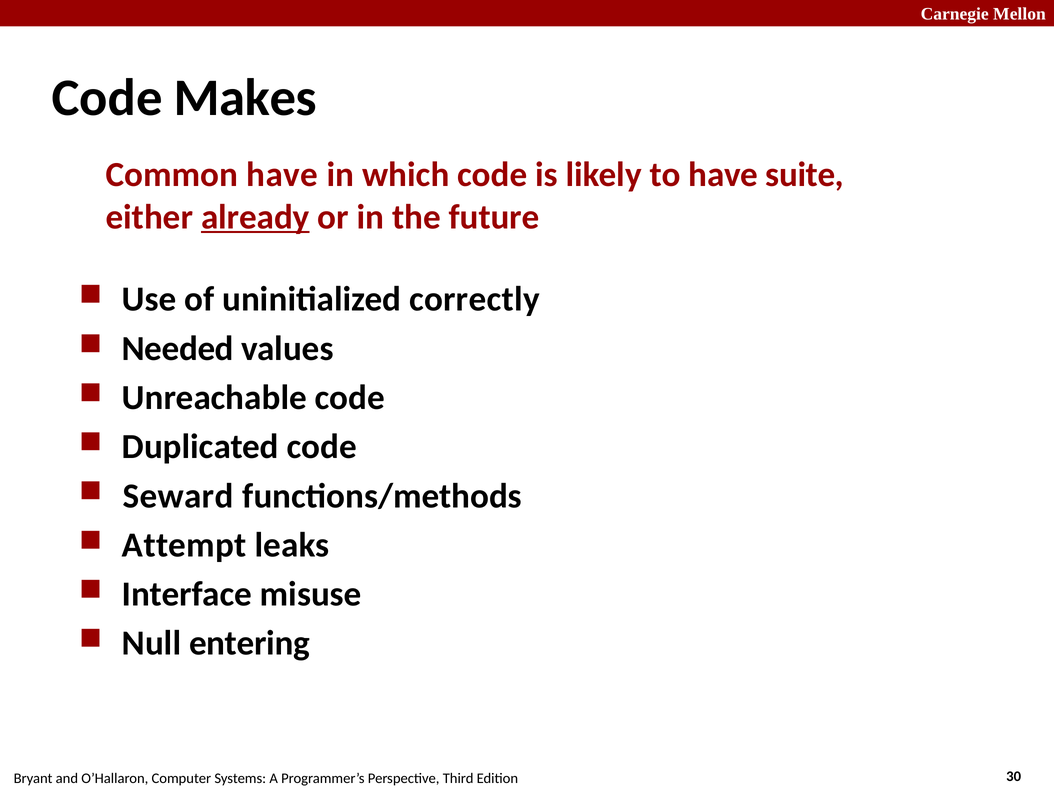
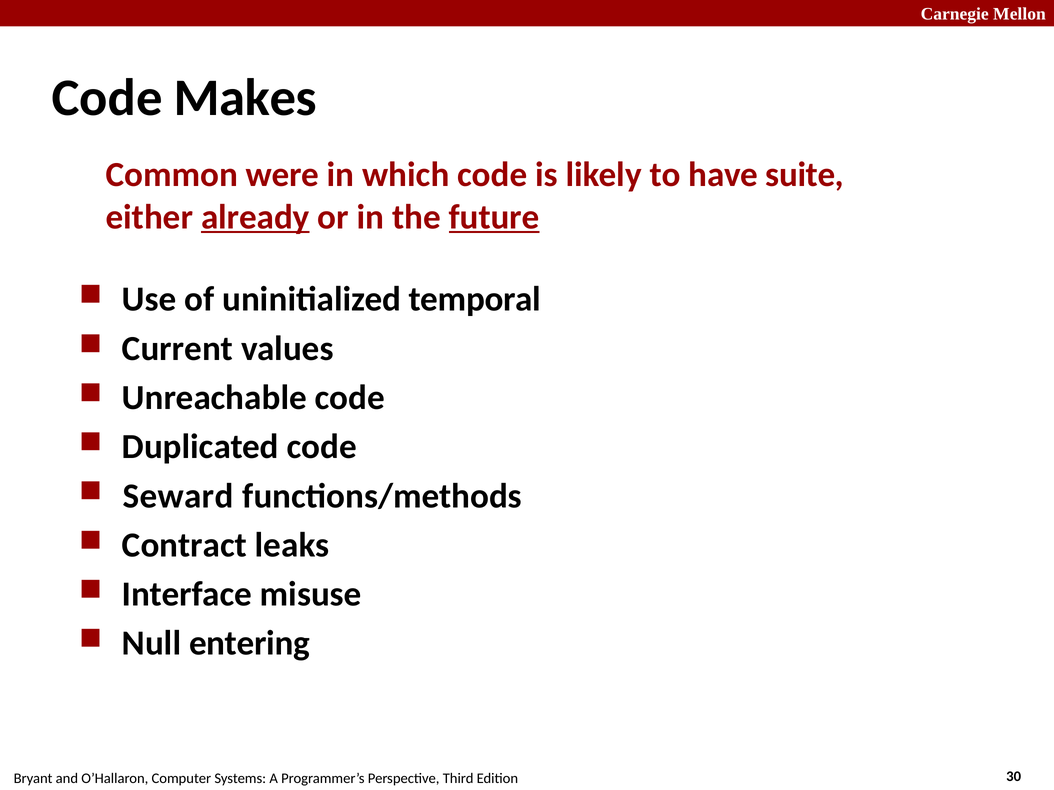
Common have: have -> were
future underline: none -> present
correctly: correctly -> temporal
Needed: Needed -> Current
Attempt: Attempt -> Contract
